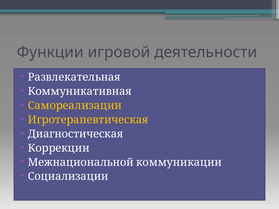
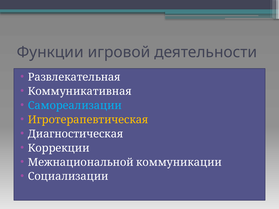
Самореализации colour: yellow -> light blue
